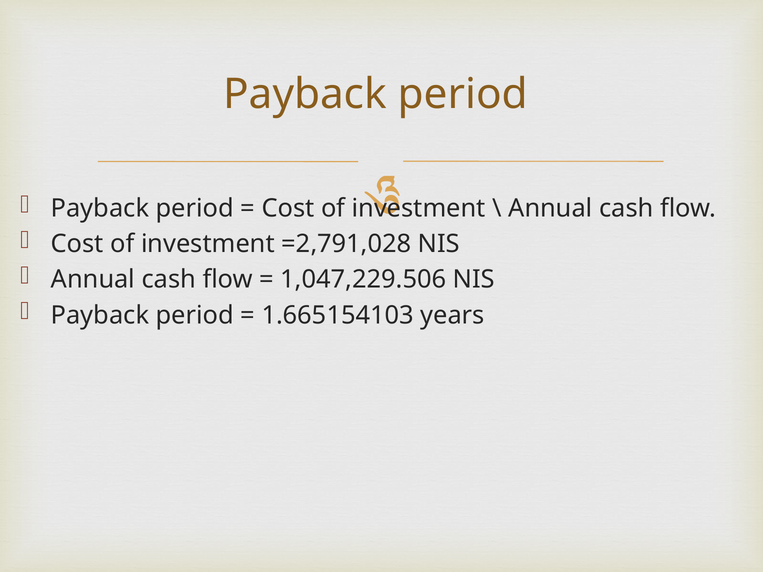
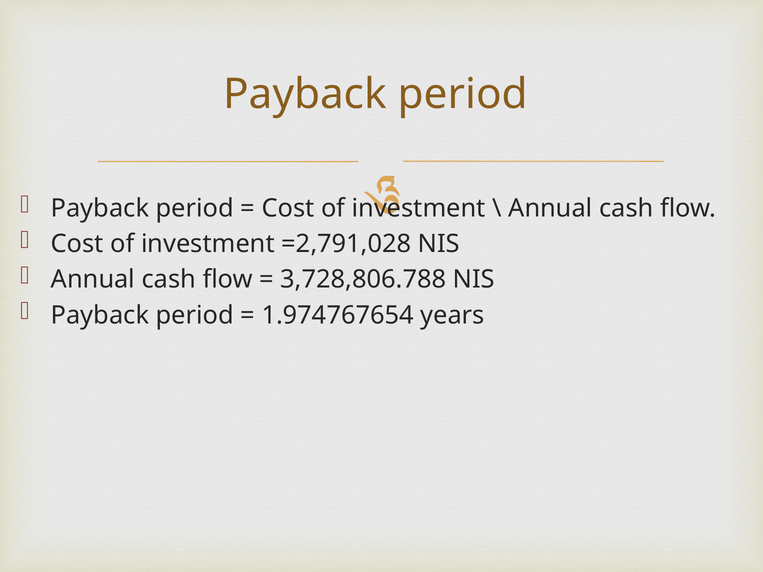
1,047,229.506: 1,047,229.506 -> 3,728,806.788
1.665154103: 1.665154103 -> 1.974767654
